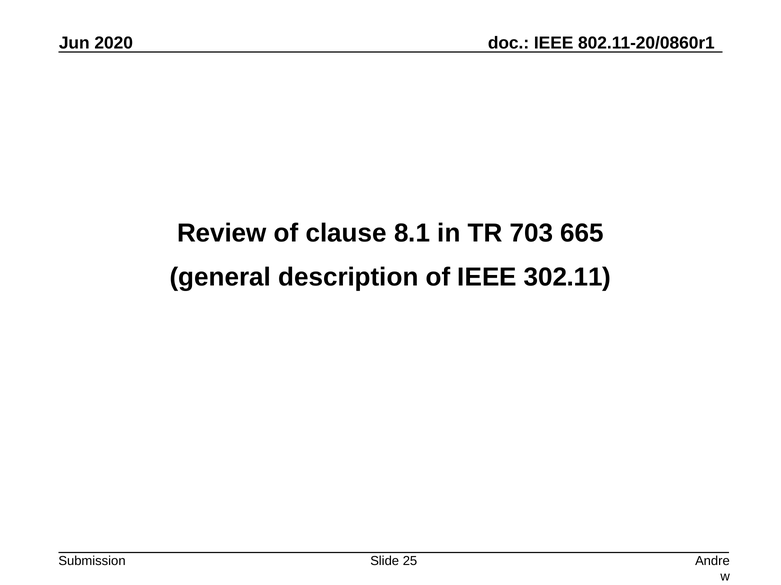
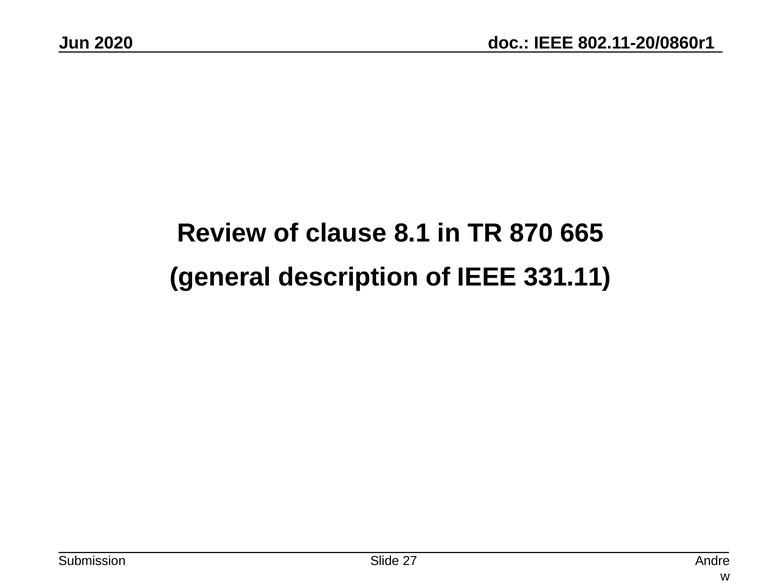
703: 703 -> 870
302.11: 302.11 -> 331.11
25: 25 -> 27
